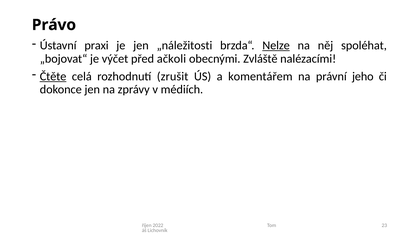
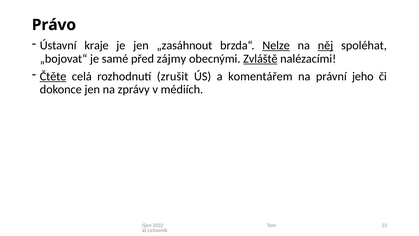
praxi: praxi -> kraje
„náležitosti: „náležitosti -> „zasáhnout
něj underline: none -> present
výčet: výčet -> samé
ačkoli: ačkoli -> zájmy
Zvláště underline: none -> present
